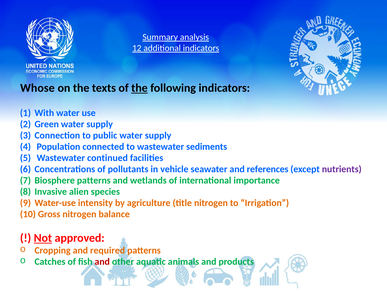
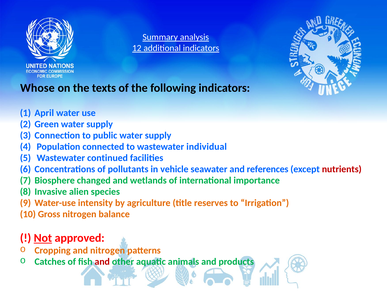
the at (139, 88) underline: present -> none
With: With -> April
sediments: sediments -> individual
nutrients colour: purple -> red
Biosphere patterns: patterns -> changed
title nitrogen: nitrogen -> reserves
and required: required -> nitrogen
